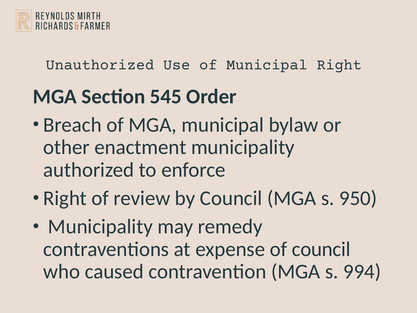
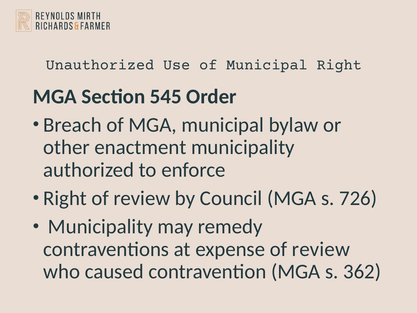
950: 950 -> 726
expense of council: council -> review
994: 994 -> 362
